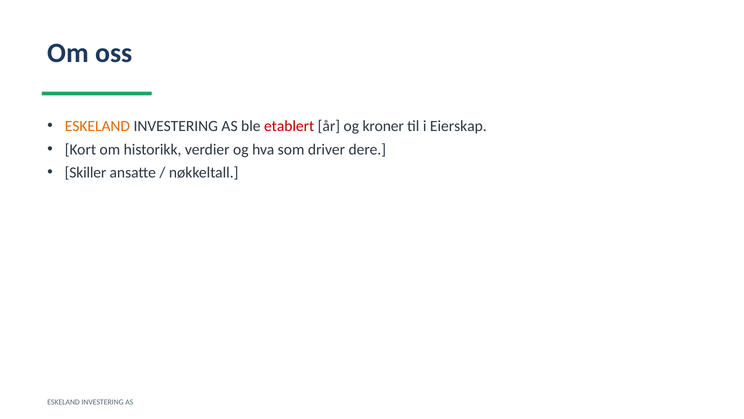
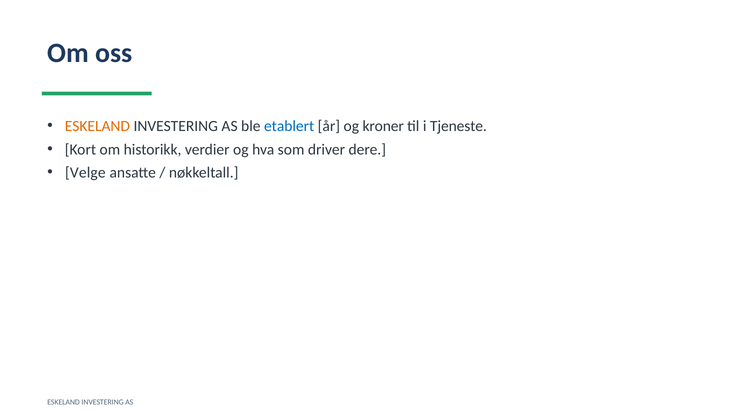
etablert colour: red -> blue
Eierskap: Eierskap -> Tjeneste
Skiller: Skiller -> Velge
